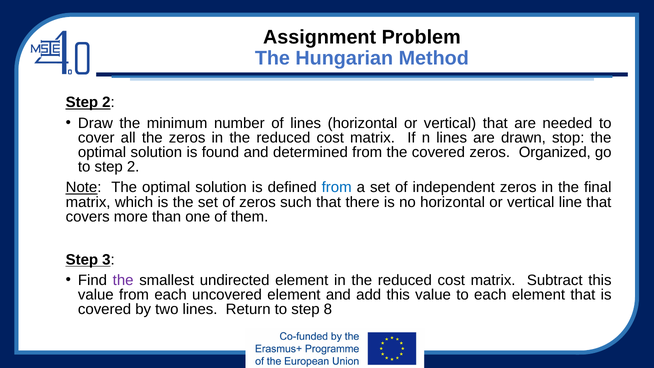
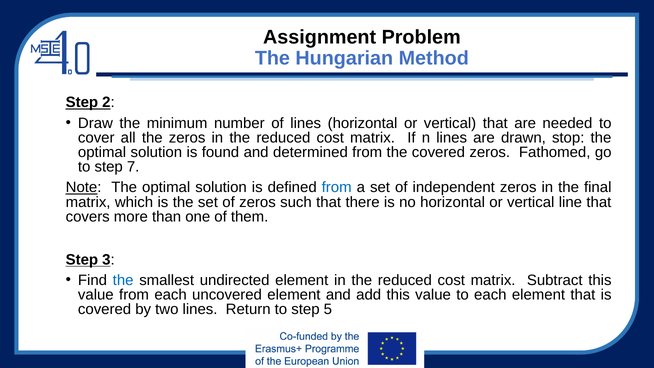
Organized: Organized -> Fathomed
to step 2: 2 -> 7
the at (123, 280) colour: purple -> blue
8: 8 -> 5
